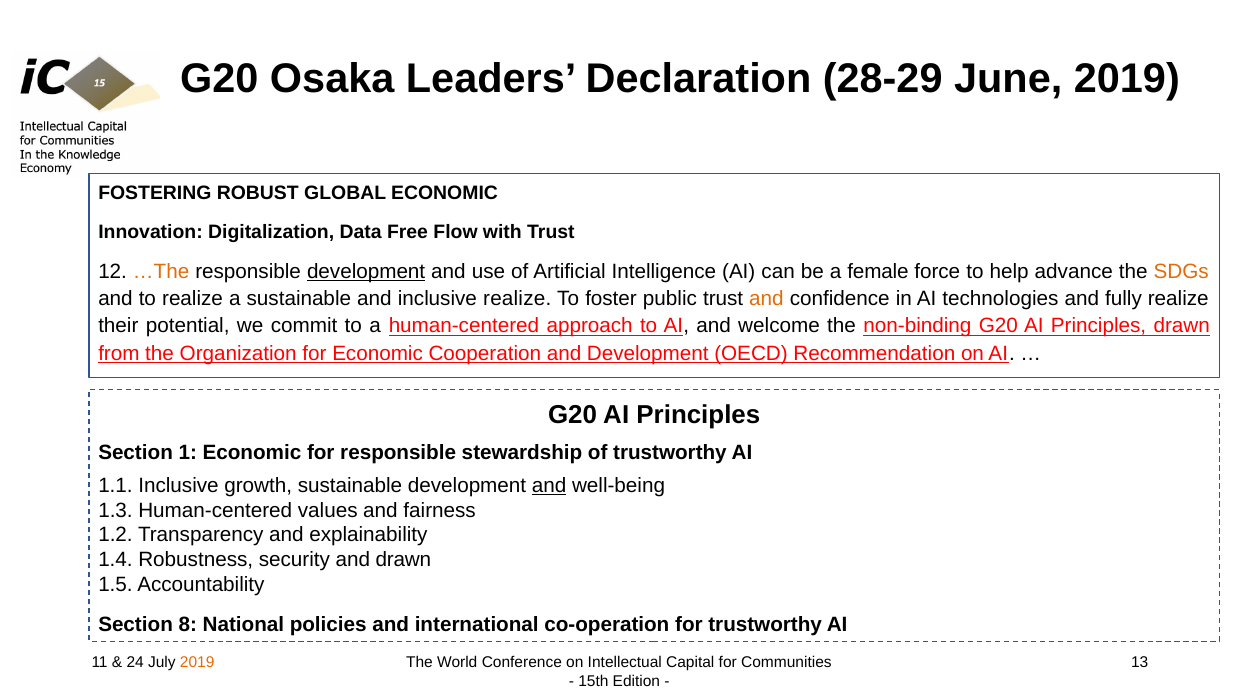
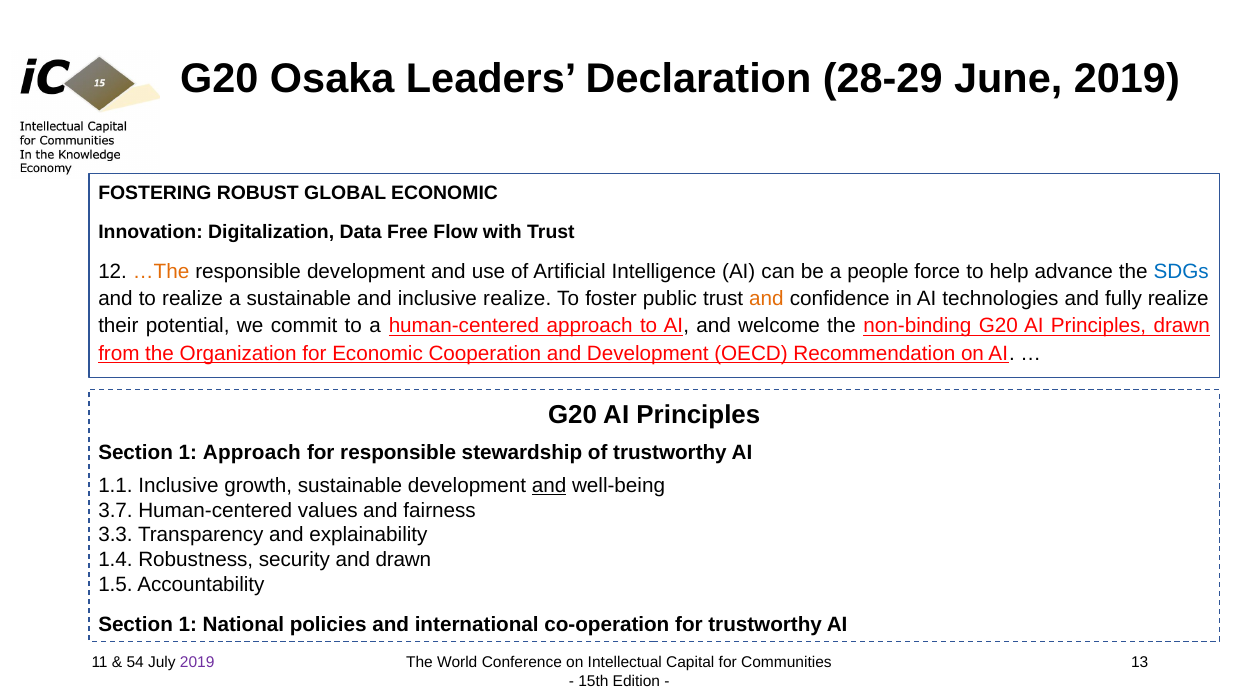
development at (366, 272) underline: present -> none
female: female -> people
SDGs colour: orange -> blue
1 Economic: Economic -> Approach
1.3: 1.3 -> 3.7
1.2: 1.2 -> 3.3
8 at (188, 625): 8 -> 1
24: 24 -> 54
2019 at (197, 663) colour: orange -> purple
